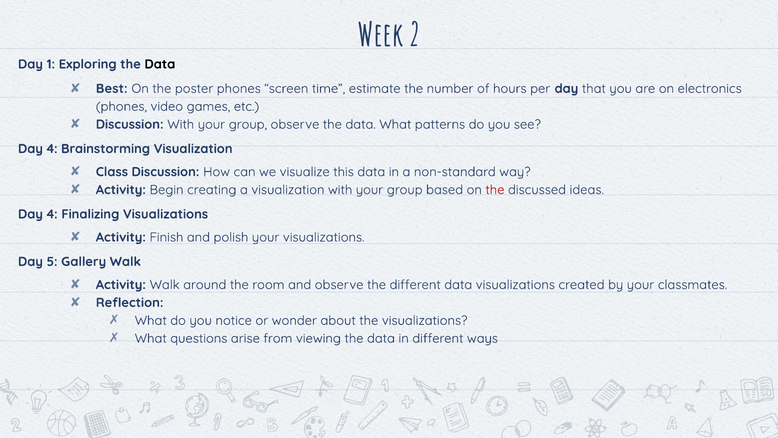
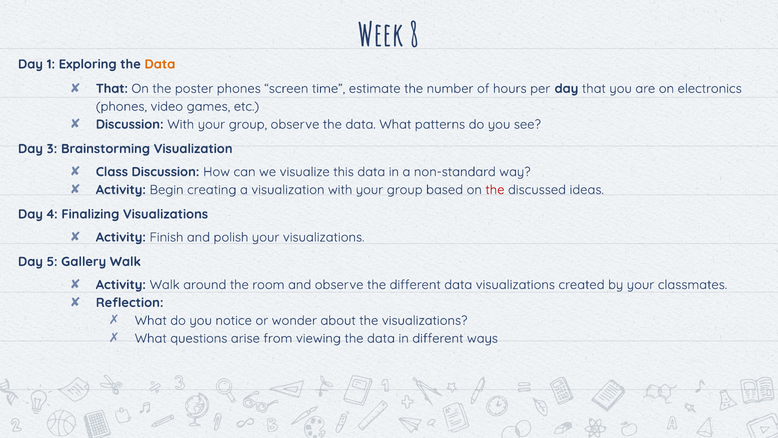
2: 2 -> 8
Data at (160, 64) colour: black -> orange
Best at (112, 89): Best -> That
4 at (52, 149): 4 -> 3
